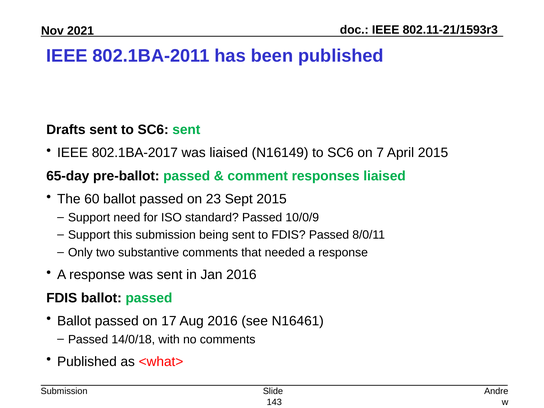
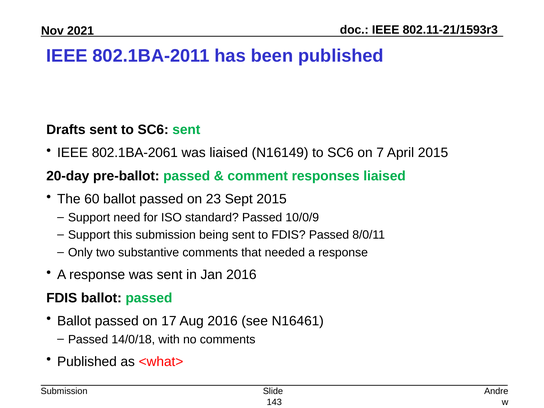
802.1BA-2017: 802.1BA-2017 -> 802.1BA-2061
65-day: 65-day -> 20-day
